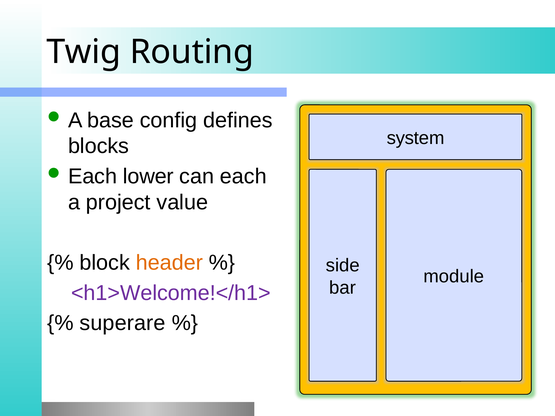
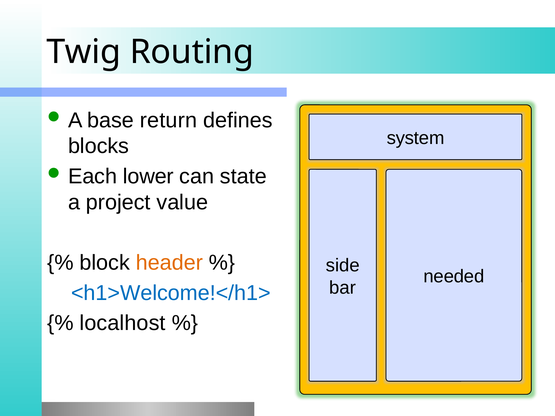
config: config -> return
each: each -> state
module: module -> needed
<h1>Welcome!</h1> colour: purple -> blue
superare: superare -> localhost
